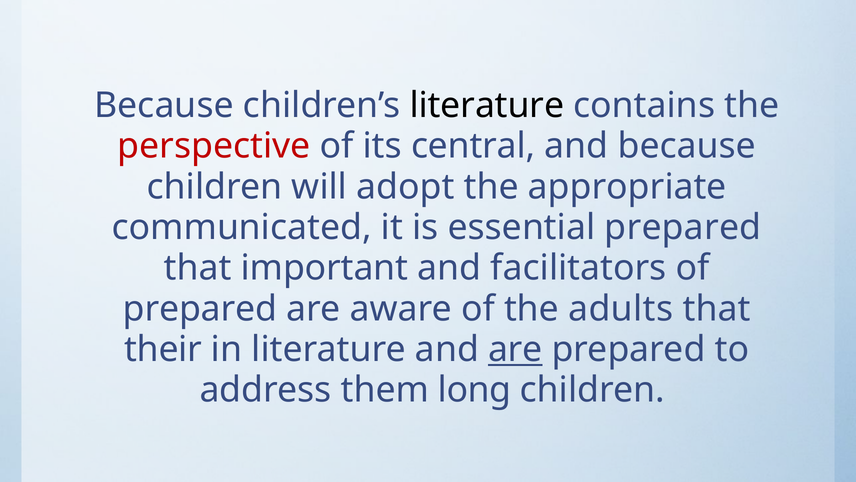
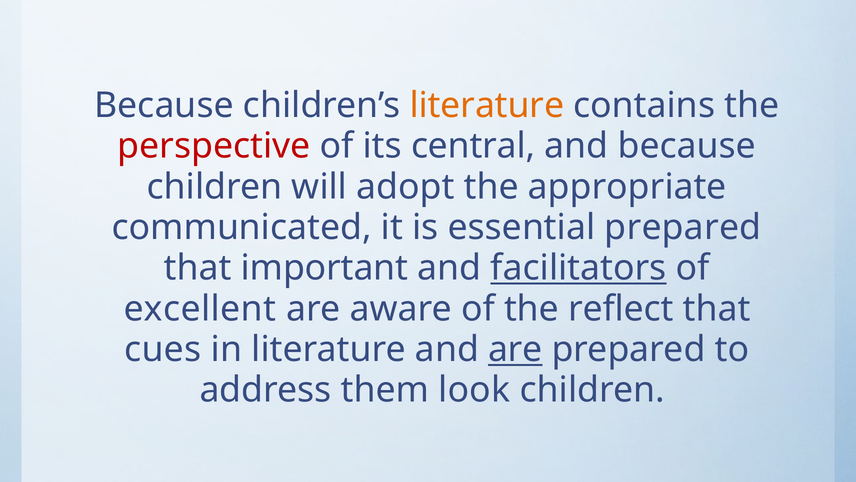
literature at (487, 105) colour: black -> orange
facilitators underline: none -> present
prepared at (200, 309): prepared -> excellent
adults: adults -> reflect
their: their -> cues
long: long -> look
